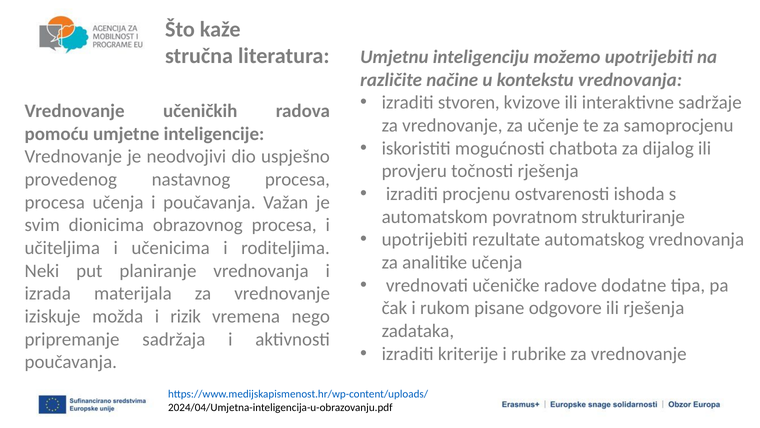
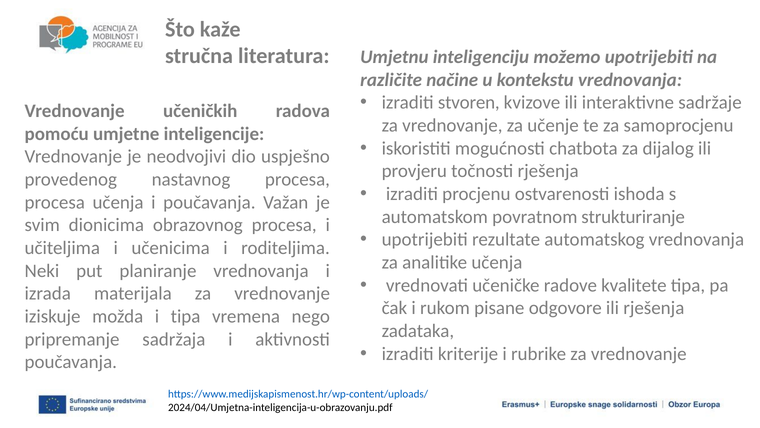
dodatne: dodatne -> kvalitete
i rizik: rizik -> tipa
